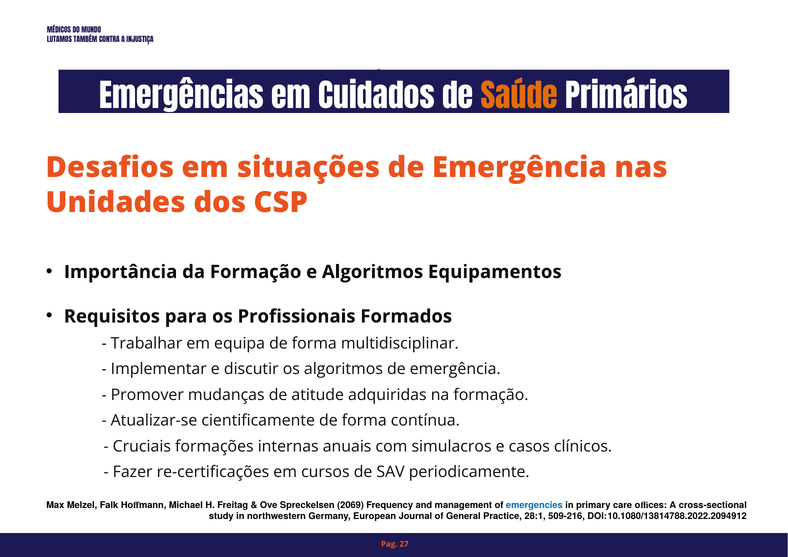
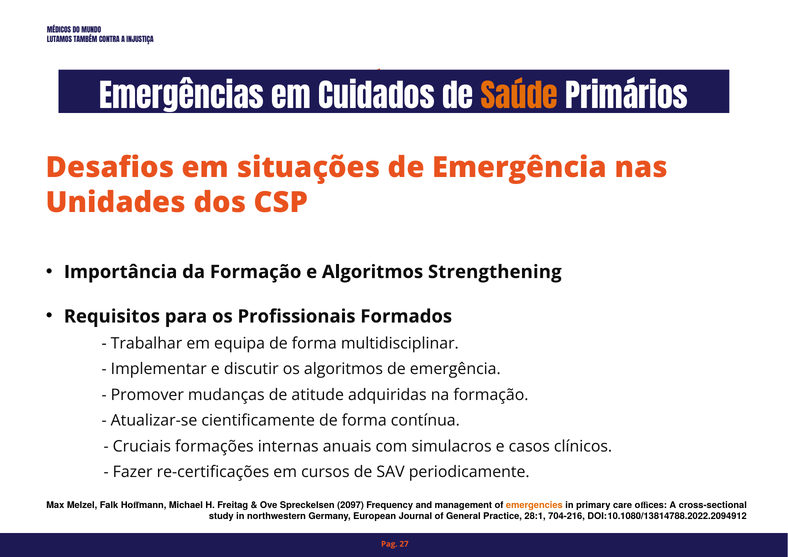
Equipamentos: Equipamentos -> Strengthening
2069: 2069 -> 2097
emergencies colour: blue -> orange
509-216: 509-216 -> 704-216
